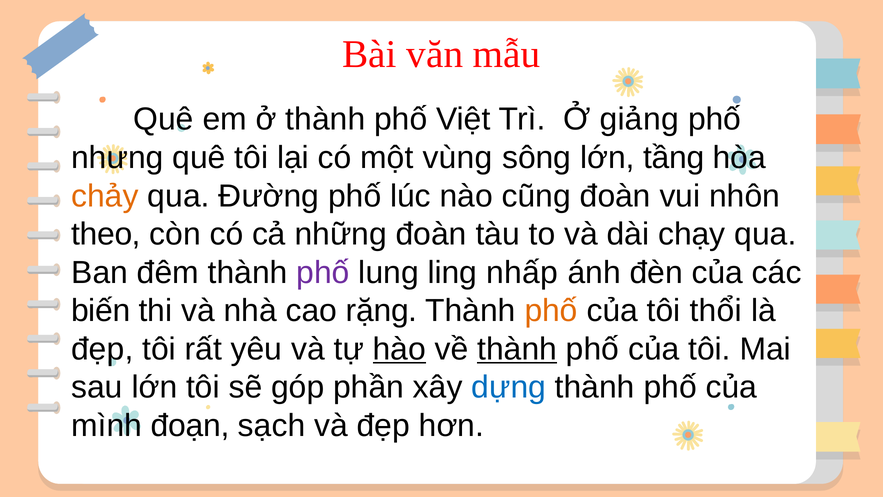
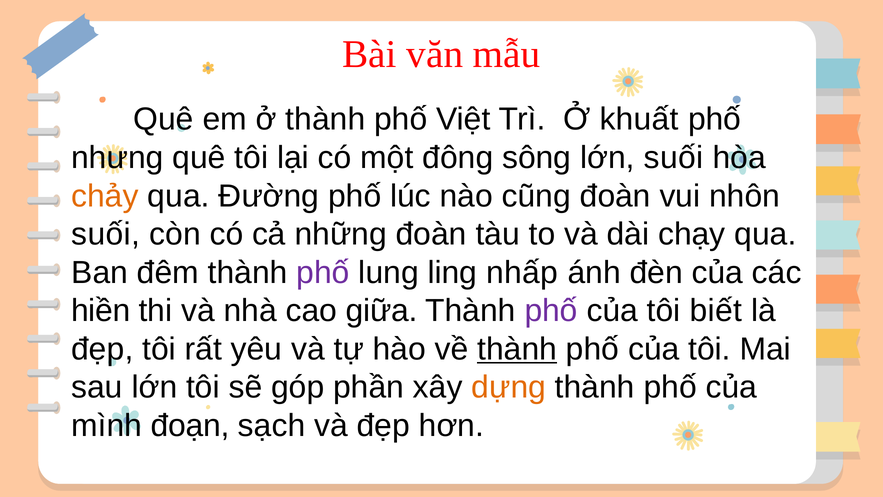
giảng: giảng -> khuất
vùng: vùng -> đông
lớn tầng: tầng -> suối
theo at (106, 234): theo -> suối
biến: biến -> hiền
rặng: rặng -> giữa
phố at (551, 311) colour: orange -> purple
thổi: thổi -> biết
hào underline: present -> none
dựng colour: blue -> orange
